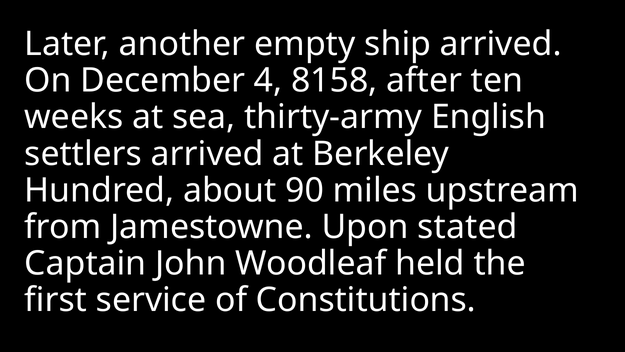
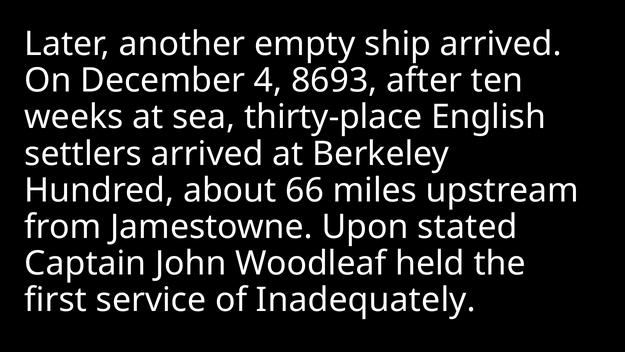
8158: 8158 -> 8693
thirty-army: thirty-army -> thirty-place
90: 90 -> 66
Constitutions: Constitutions -> Inadequately
